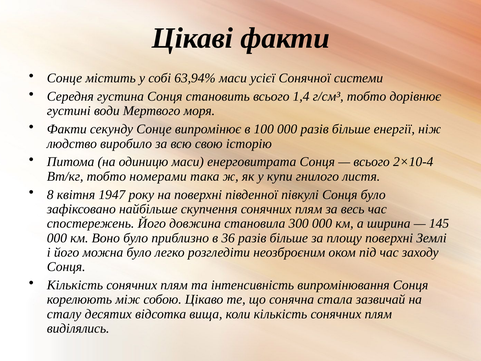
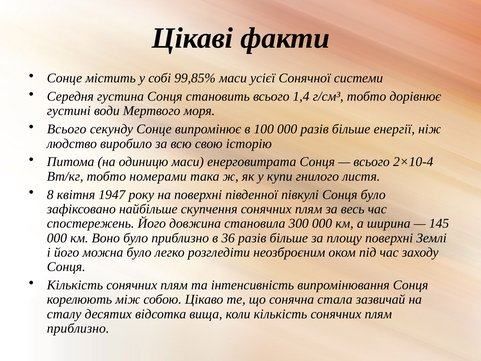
63,94%: 63,94% -> 99,85%
Факти at (67, 129): Факти -> Всього
виділялись at (78, 328): виділялись -> приблизно
